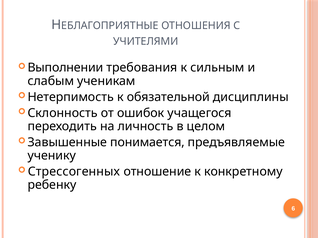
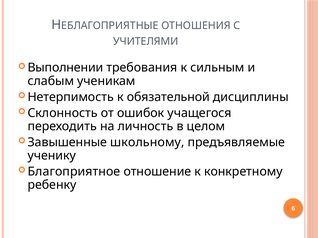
понимается: понимается -> школьному
Стрессогенных: Стрессогенных -> Благоприятное
